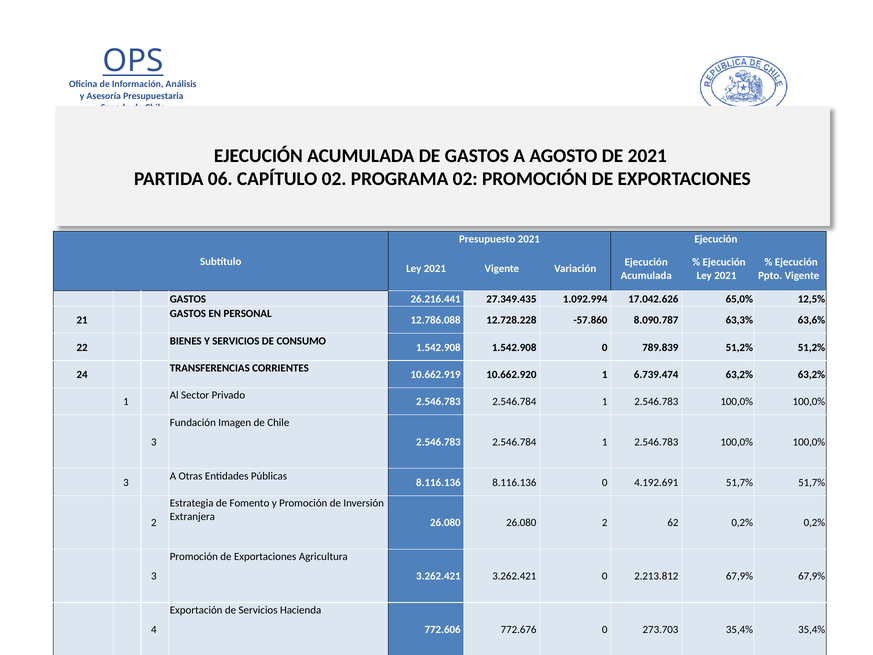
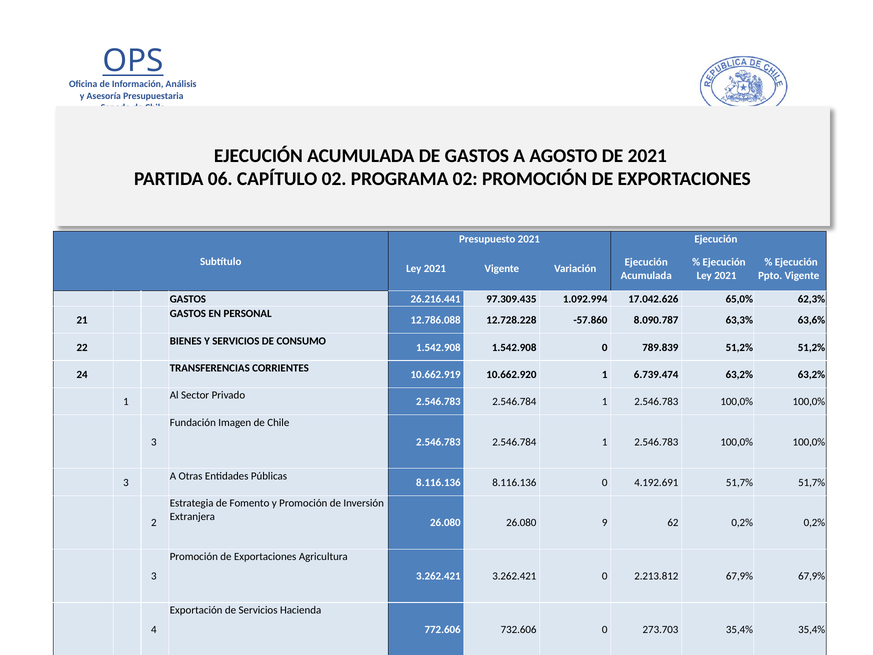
27.349.435: 27.349.435 -> 97.309.435
12,5%: 12,5% -> 62,3%
26.080 2: 2 -> 9
772.676: 772.676 -> 732.606
